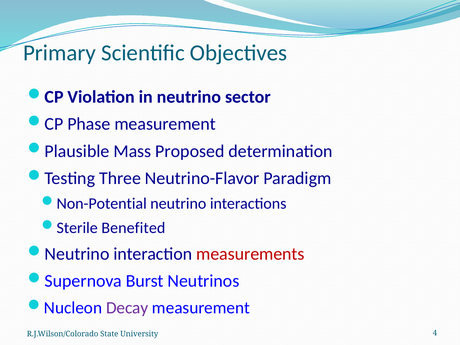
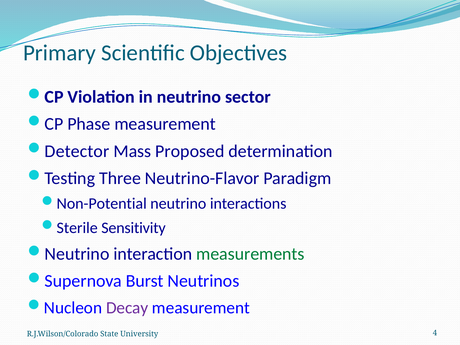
Plausible: Plausible -> Detector
Benefited: Benefited -> Sensitivity
measurements colour: red -> green
